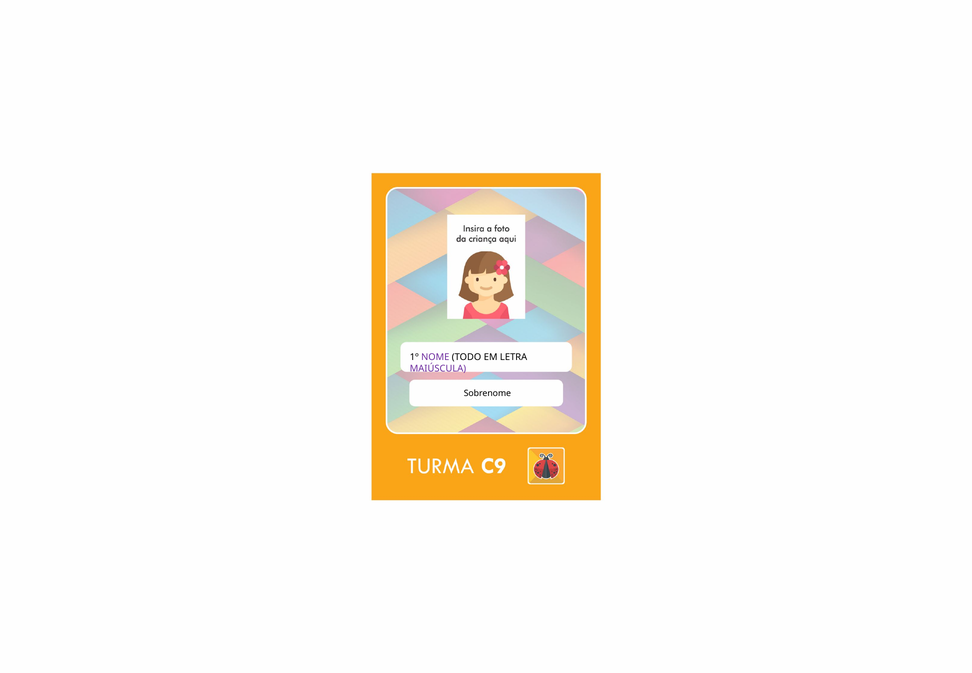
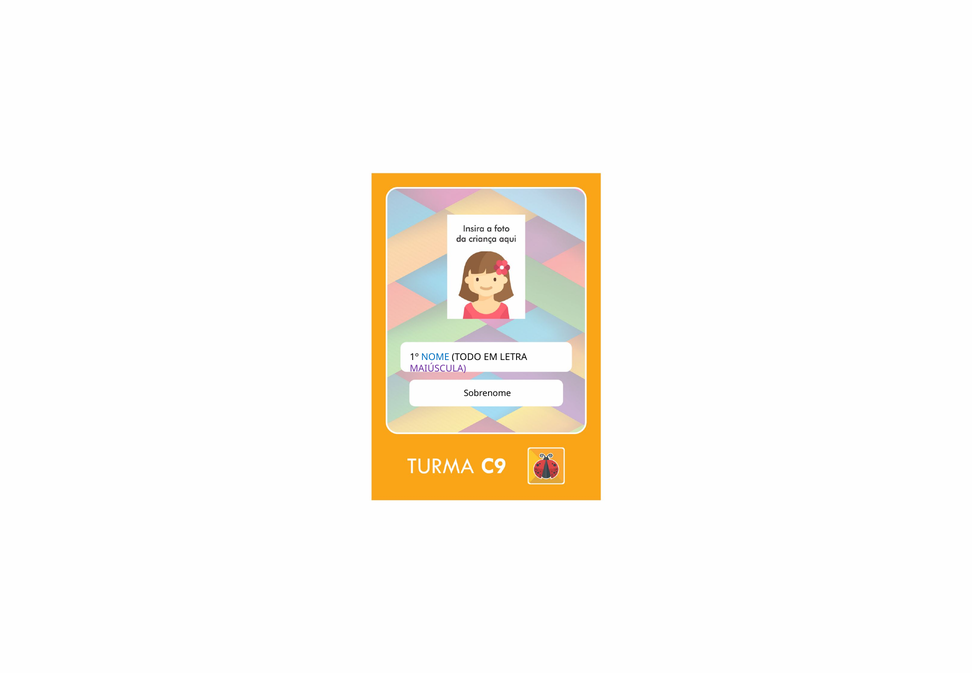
NOME colour: purple -> blue
